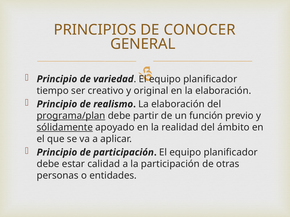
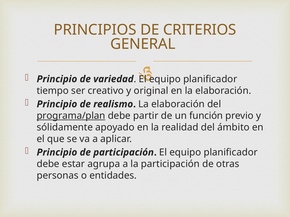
CONOCER: CONOCER -> CRITERIOS
sólidamente underline: present -> none
calidad: calidad -> agrupa
